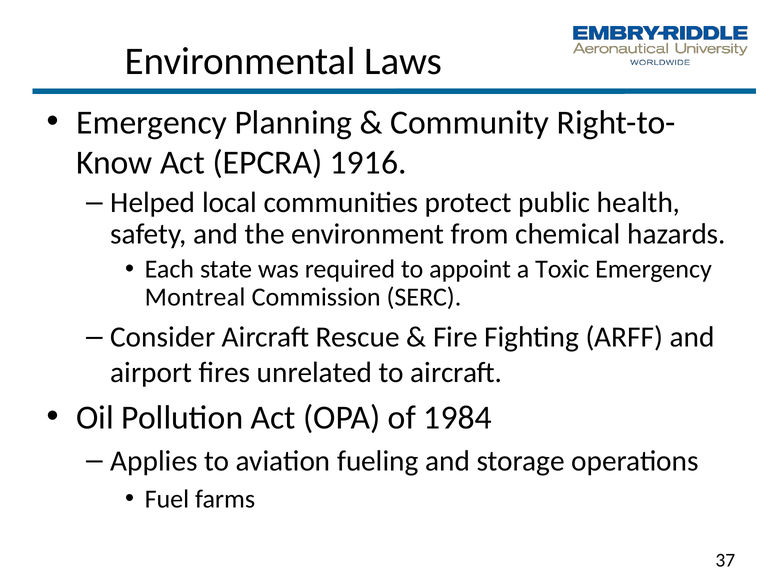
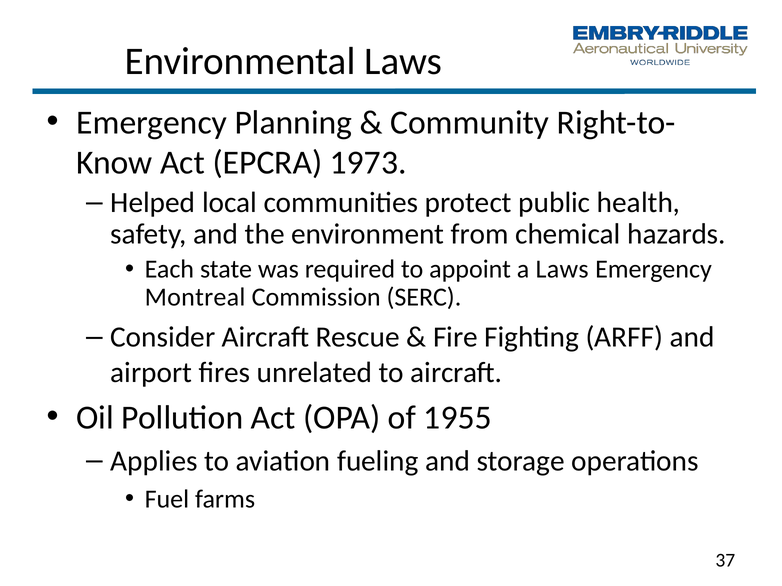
1916: 1916 -> 1973
a Toxic: Toxic -> Laws
1984: 1984 -> 1955
